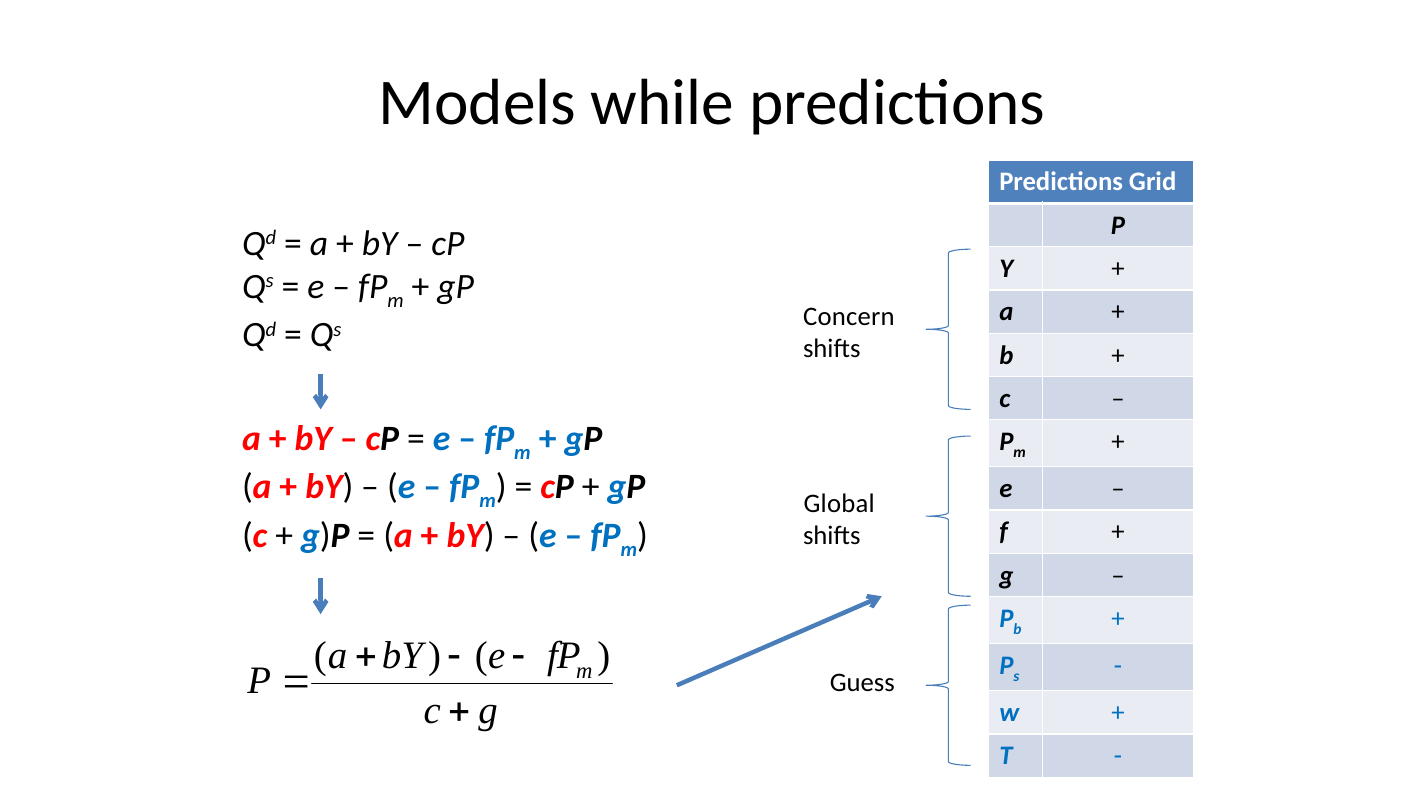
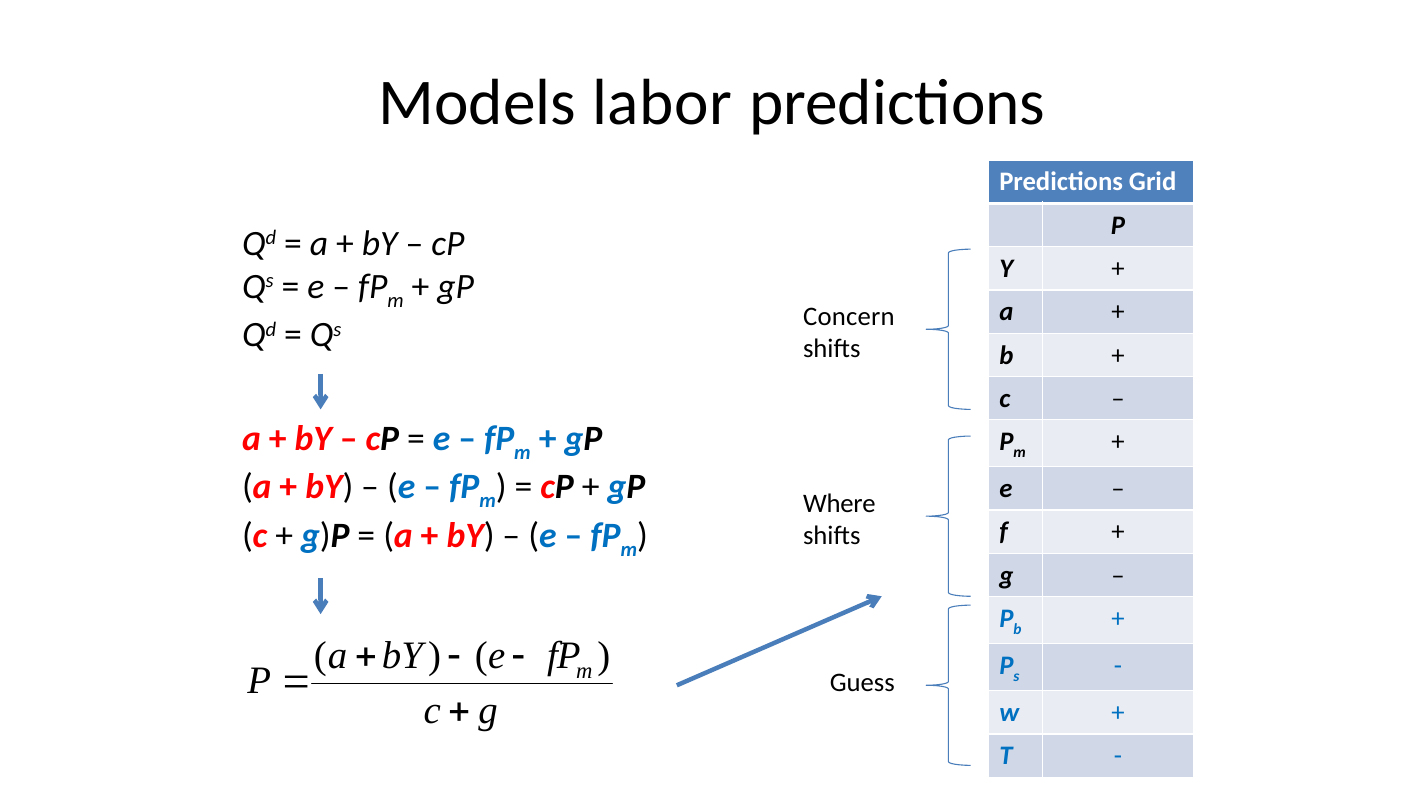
while: while -> labor
Global: Global -> Where
